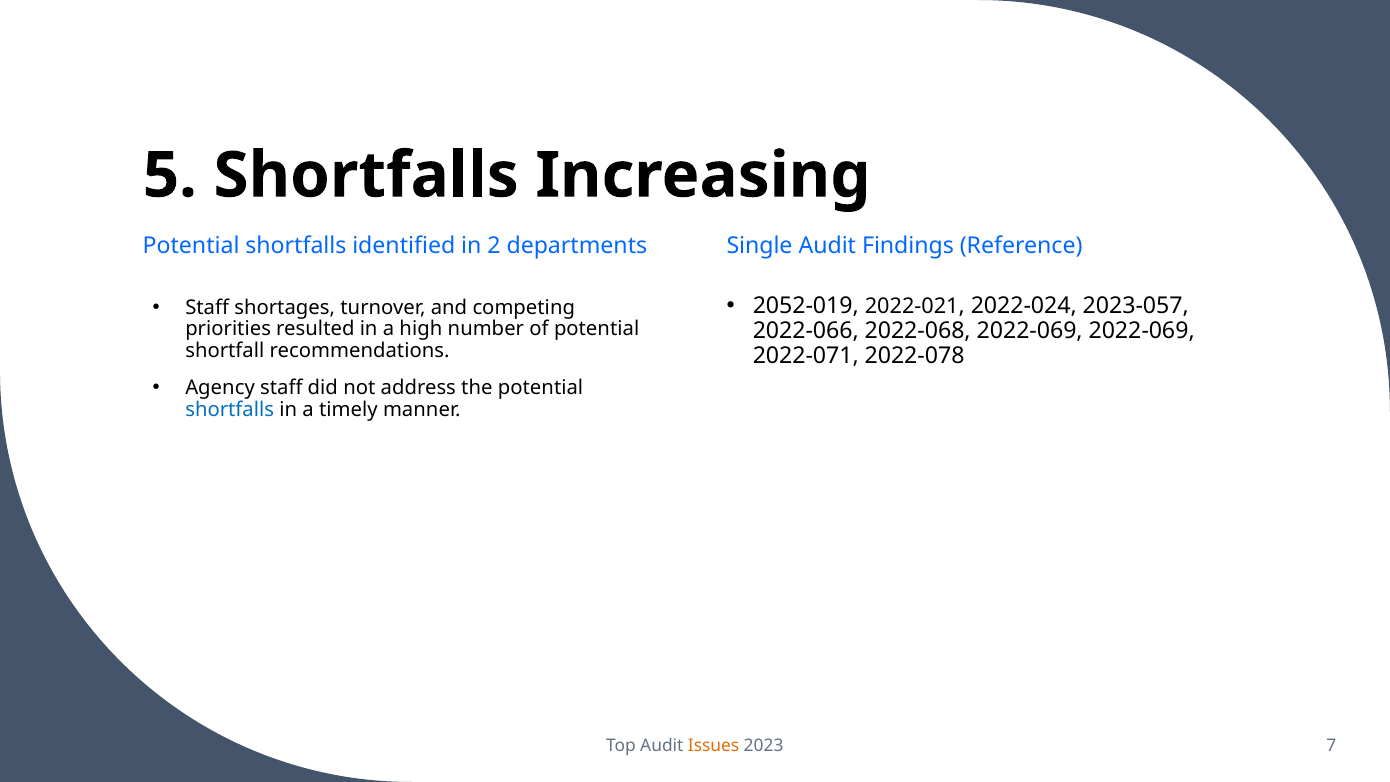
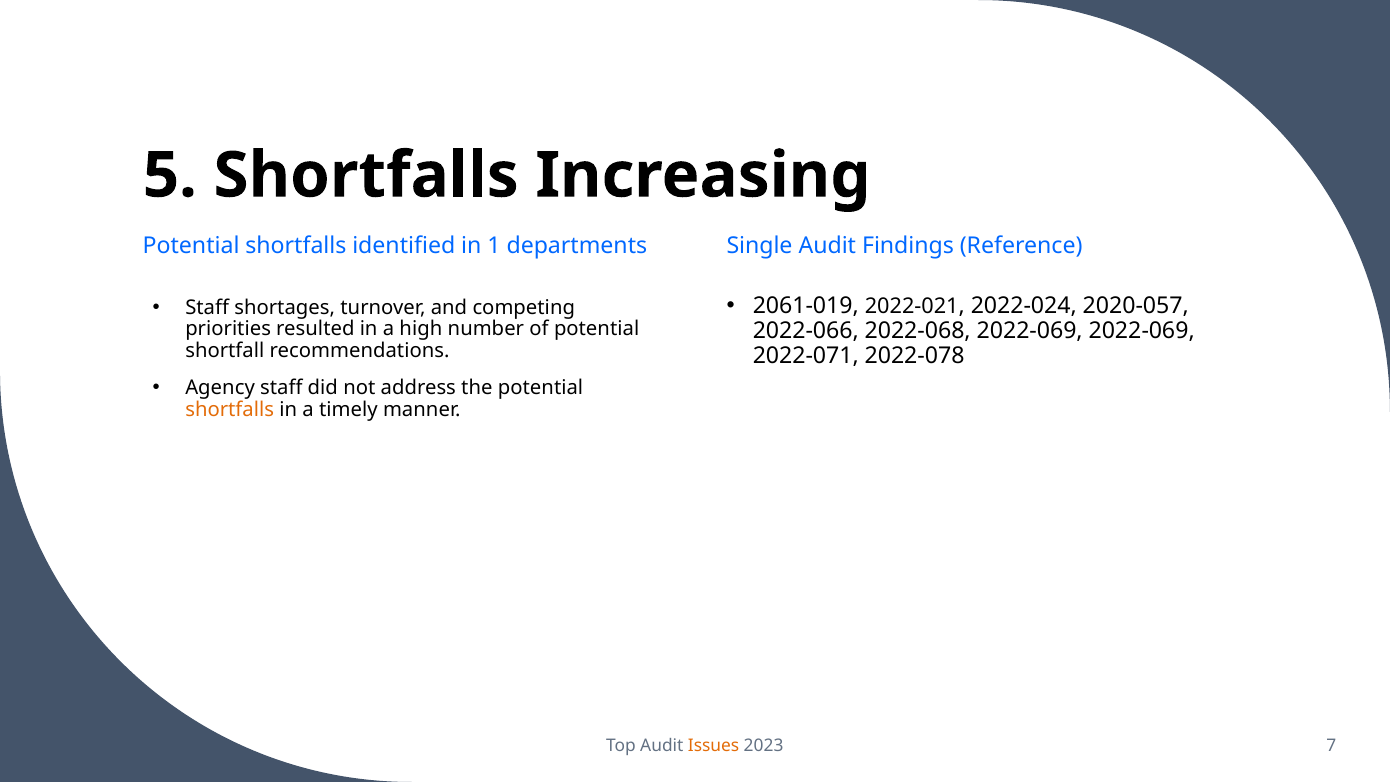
2: 2 -> 1
2052-019: 2052-019 -> 2061-019
2023-057: 2023-057 -> 2020-057
shortfalls at (230, 410) colour: blue -> orange
